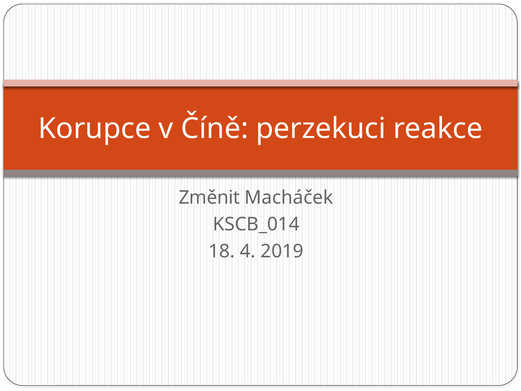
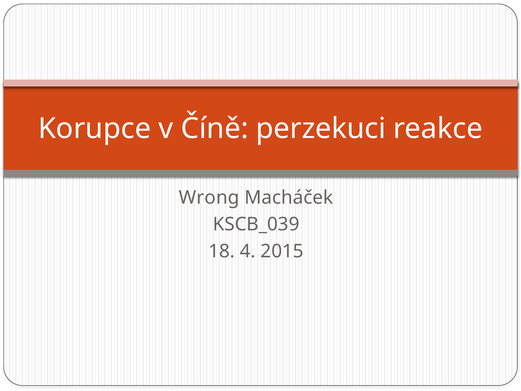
Změnit: Změnit -> Wrong
KSCB_014: KSCB_014 -> KSCB_039
2019: 2019 -> 2015
